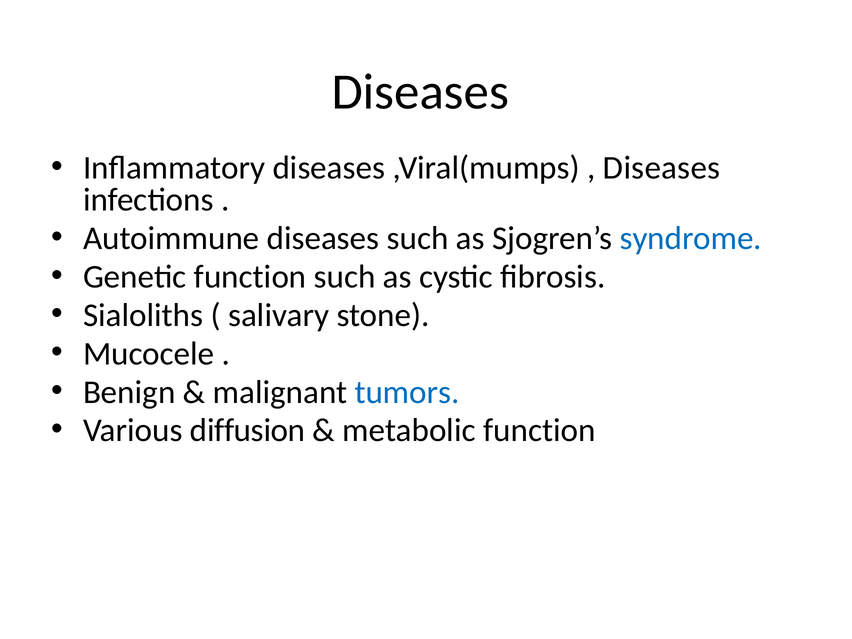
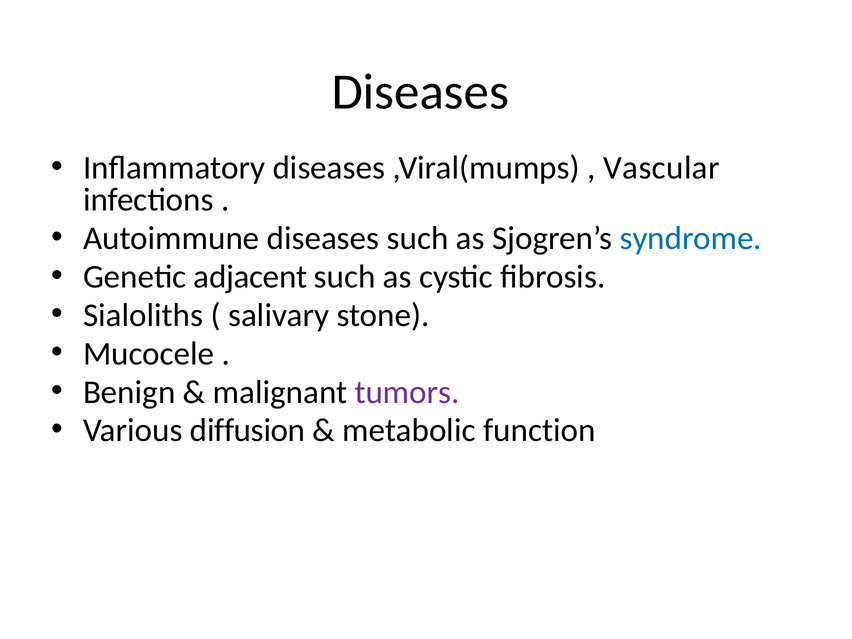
Diseases at (662, 168): Diseases -> Vascular
Genetic function: function -> adjacent
tumors colour: blue -> purple
